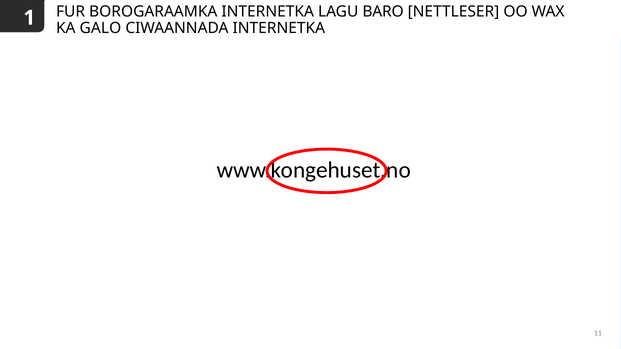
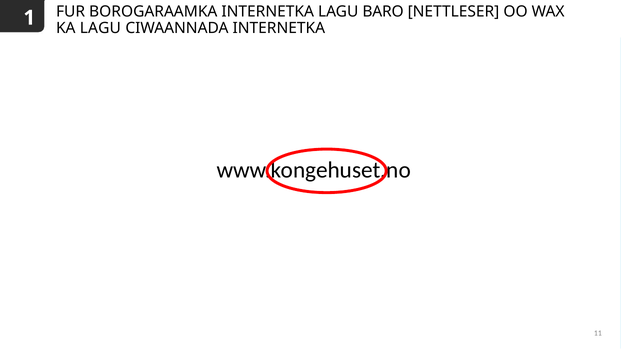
KA GALO: GALO -> LAGU
